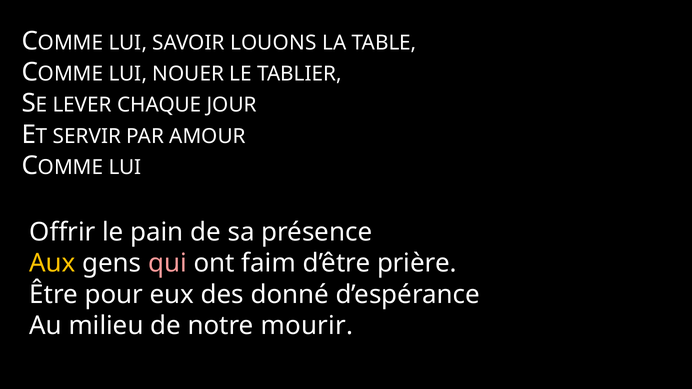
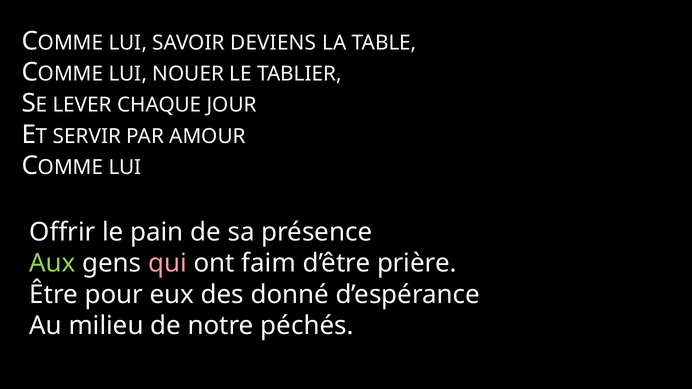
LOUONS: LOUONS -> DEVIENS
Aux colour: yellow -> light green
mourir: mourir -> péchés
